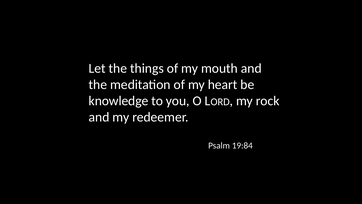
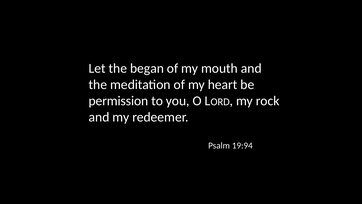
things: things -> began
knowledge: knowledge -> permission
19:84: 19:84 -> 19:94
